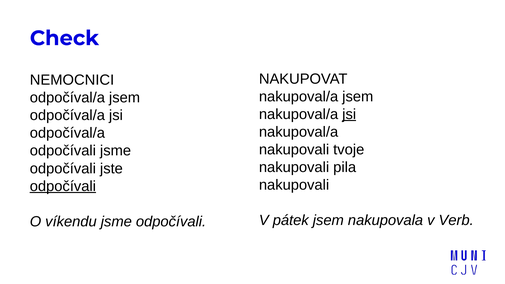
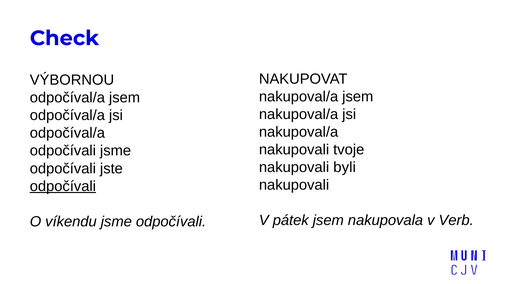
NEMOCNICI: NEMOCNICI -> VÝBORNOU
jsi at (349, 114) underline: present -> none
pila: pila -> byli
